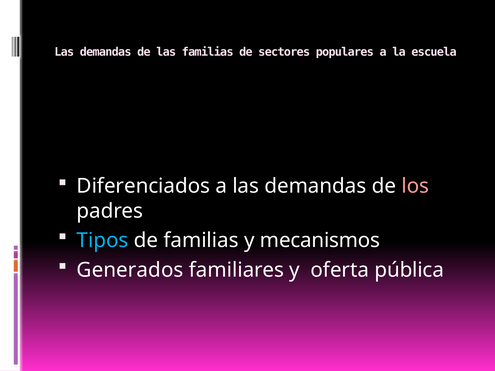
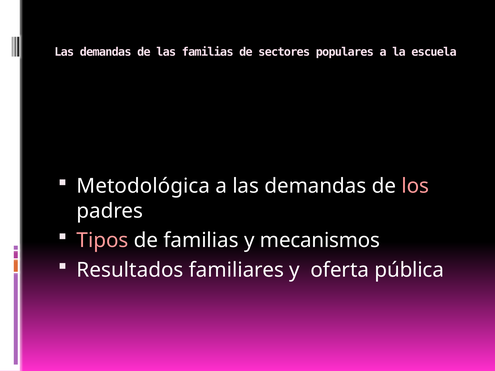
Diferenciados: Diferenciados -> Metodológica
Tipos colour: light blue -> pink
Generados: Generados -> Resultados
